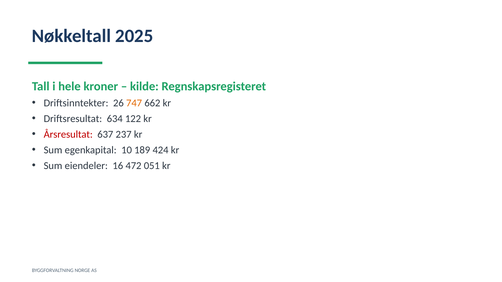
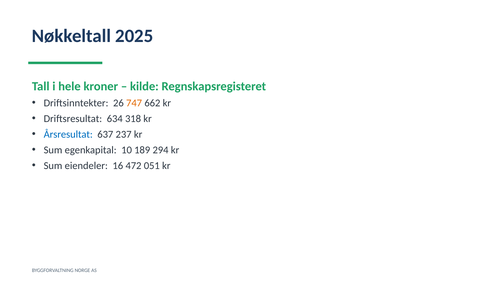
122: 122 -> 318
Årsresultat colour: red -> blue
424: 424 -> 294
